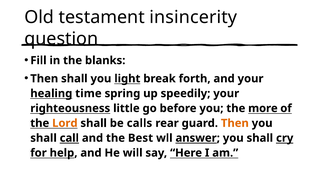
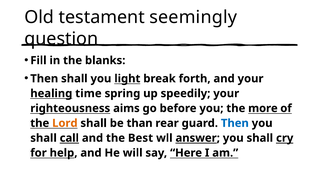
insincerity: insincerity -> seemingly
little: little -> aims
calls: calls -> than
Then at (235, 123) colour: orange -> blue
